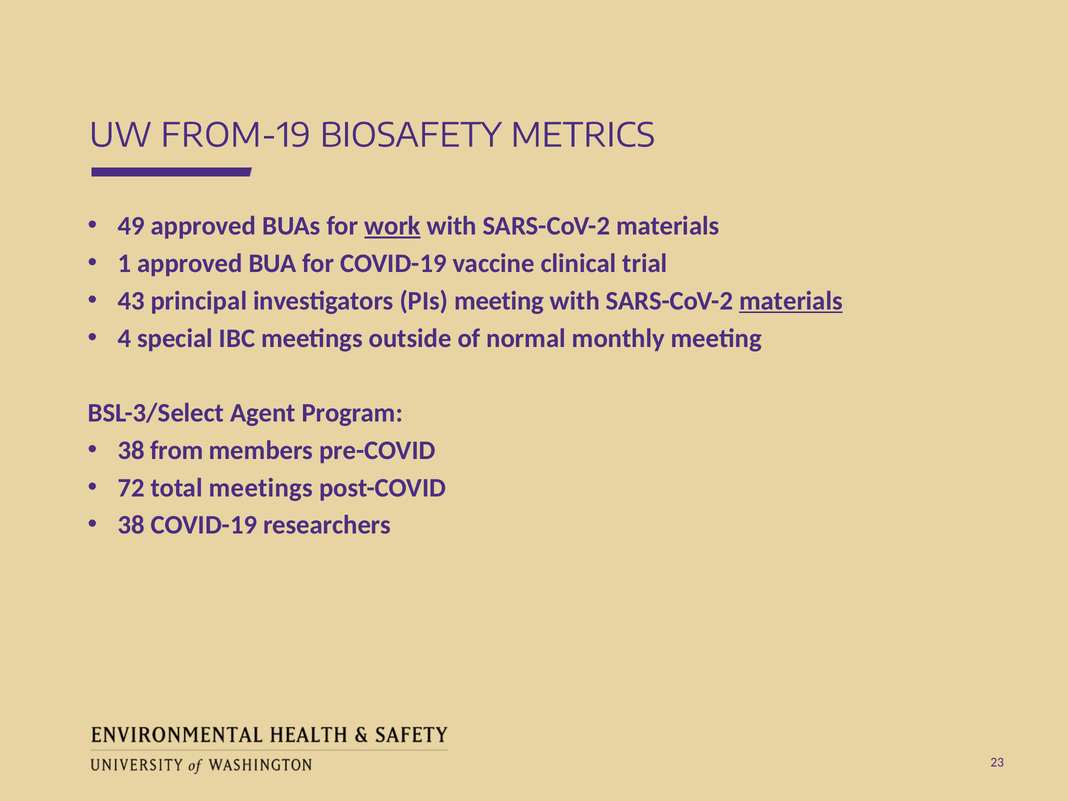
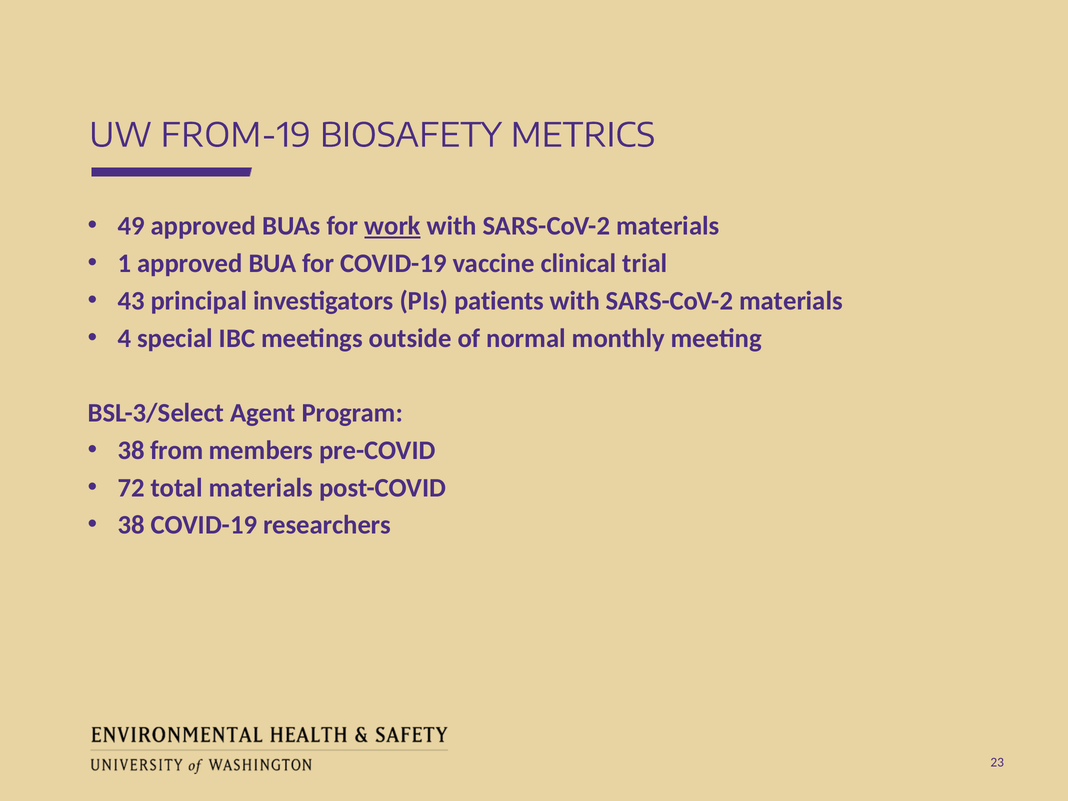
PIs meeting: meeting -> patients
materials at (791, 301) underline: present -> none
total meetings: meetings -> materials
